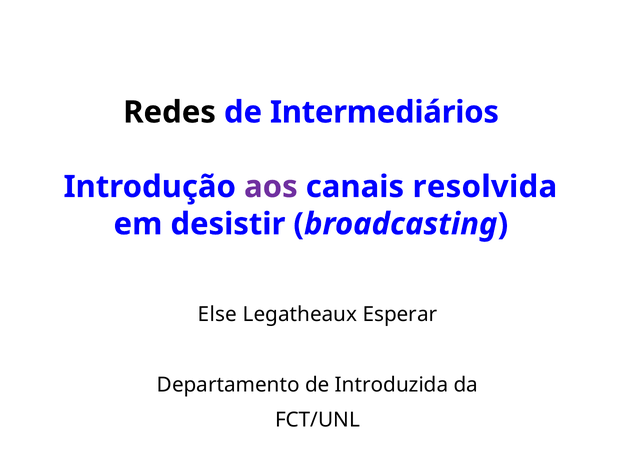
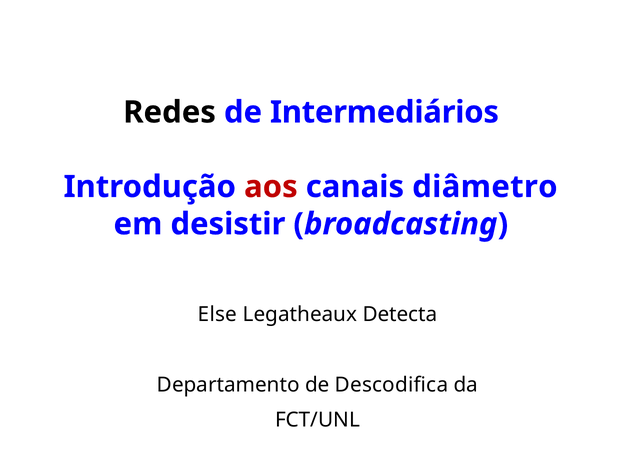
aos colour: purple -> red
resolvida: resolvida -> diâmetro
Esperar: Esperar -> Detecta
Introduzida: Introduzida -> Descodifica
